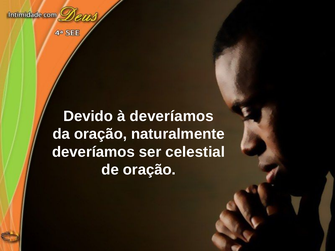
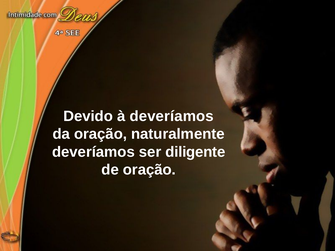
celestial: celestial -> diligente
